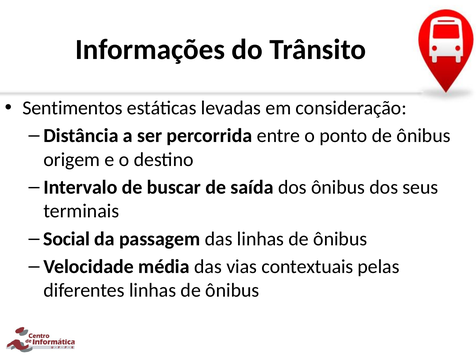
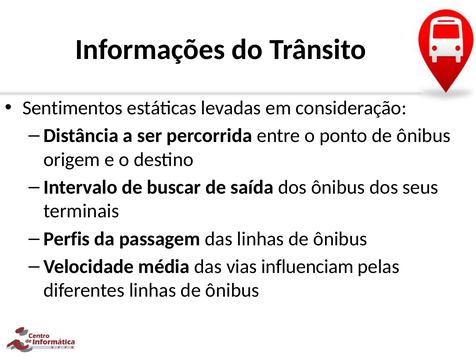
Social: Social -> Perfis
contextuais: contextuais -> influenciam
